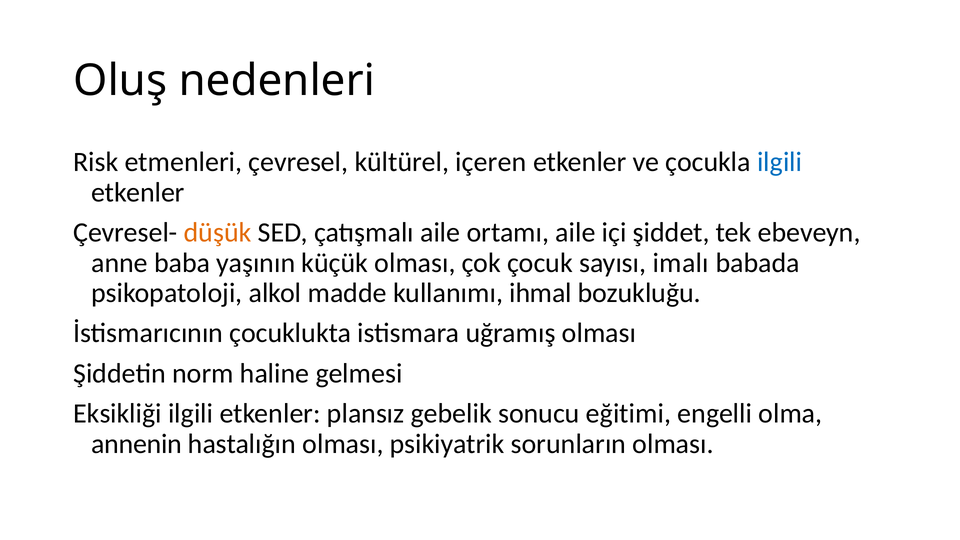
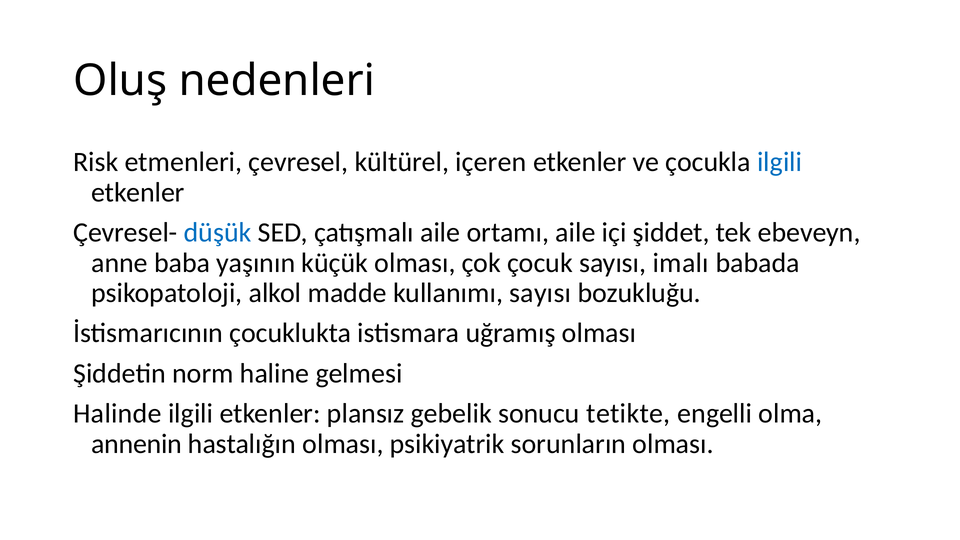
düşük colour: orange -> blue
kullanımı ihmal: ihmal -> sayısı
Eksikliği: Eksikliği -> Halinde
eğitimi: eğitimi -> tetikte
